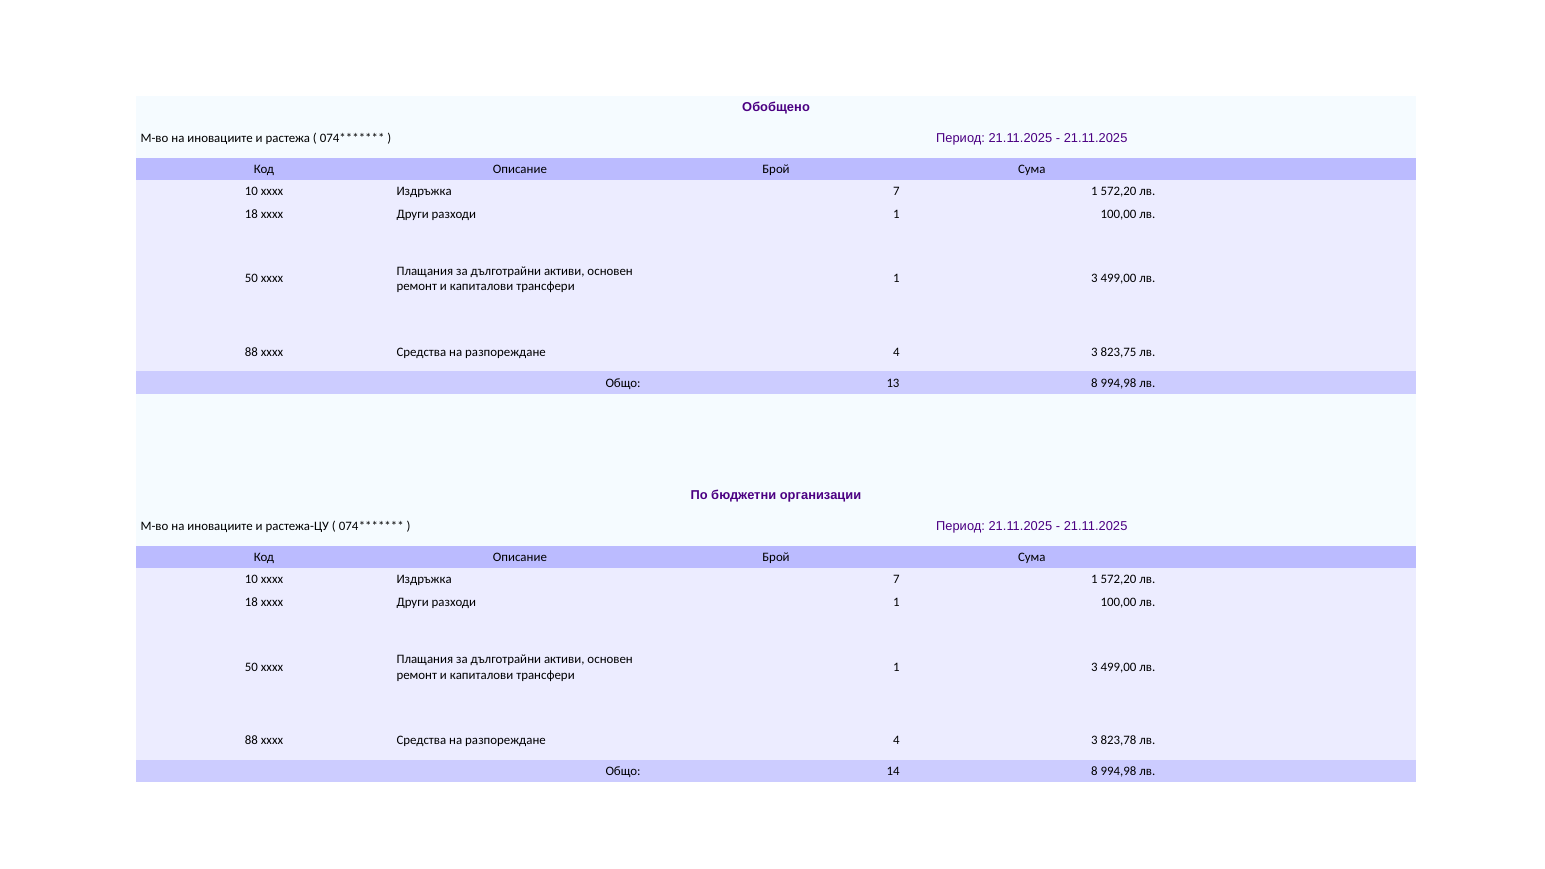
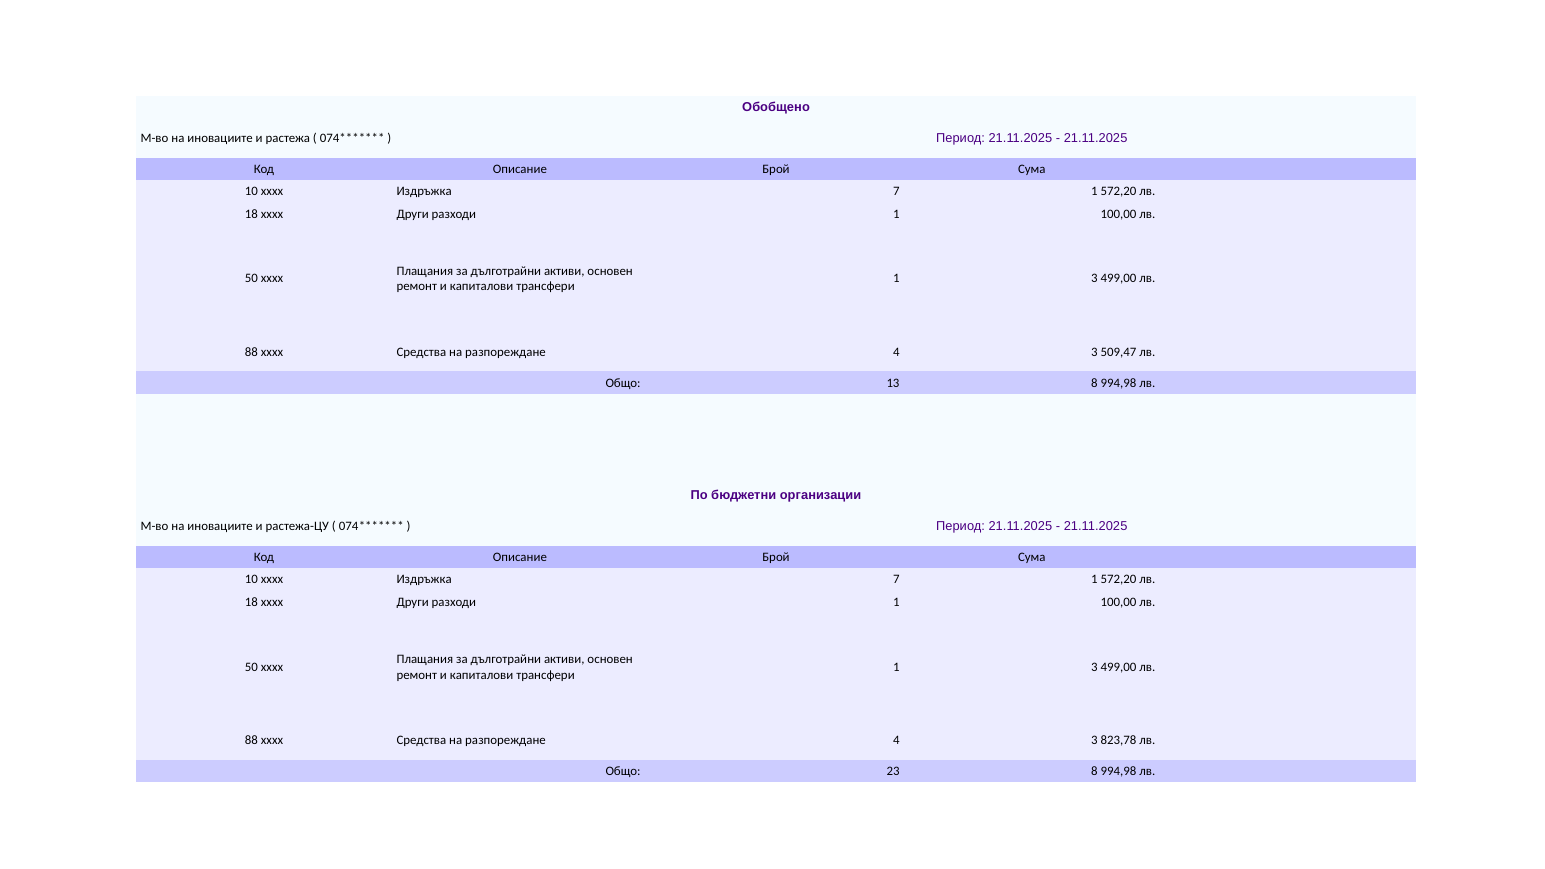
823,75: 823,75 -> 509,47
14: 14 -> 23
